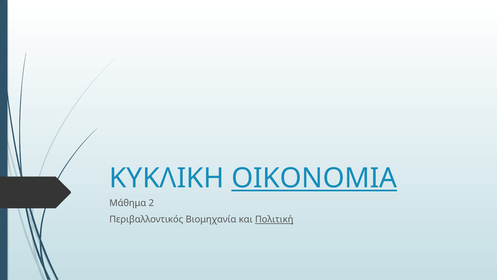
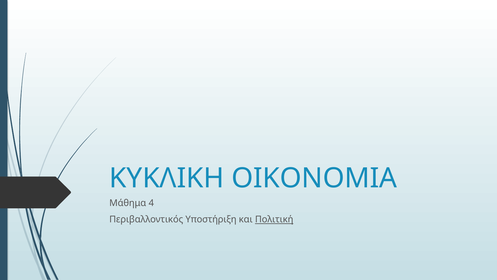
ΟΙΚΟΝΟΜΙΑ underline: present -> none
2: 2 -> 4
Βιομηχανία: Βιομηχανία -> Υποστήριξη
